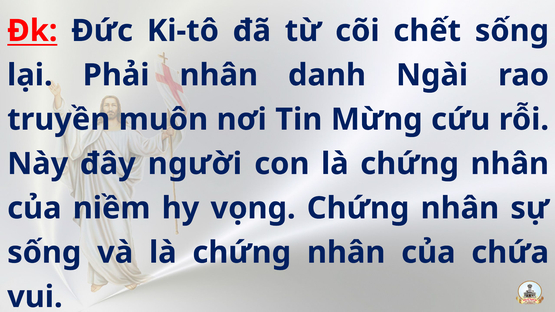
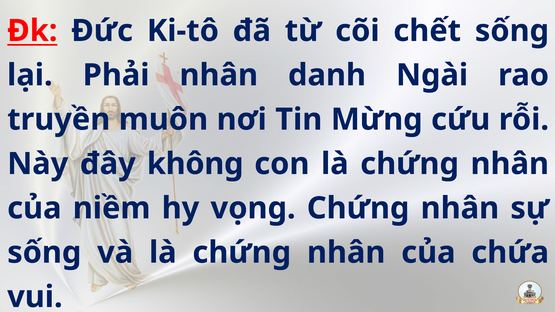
người: người -> không
